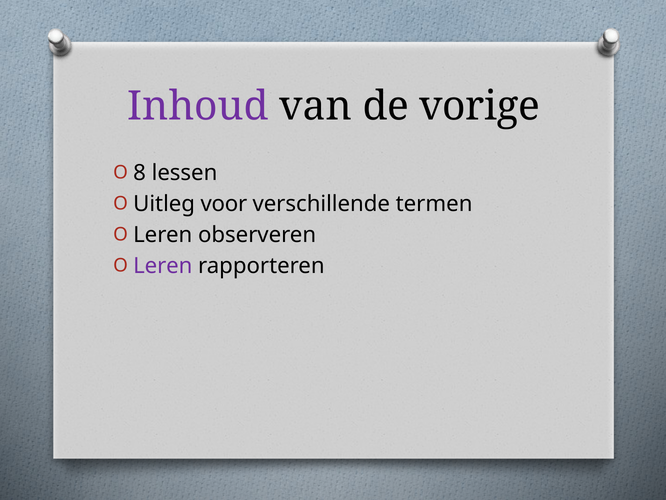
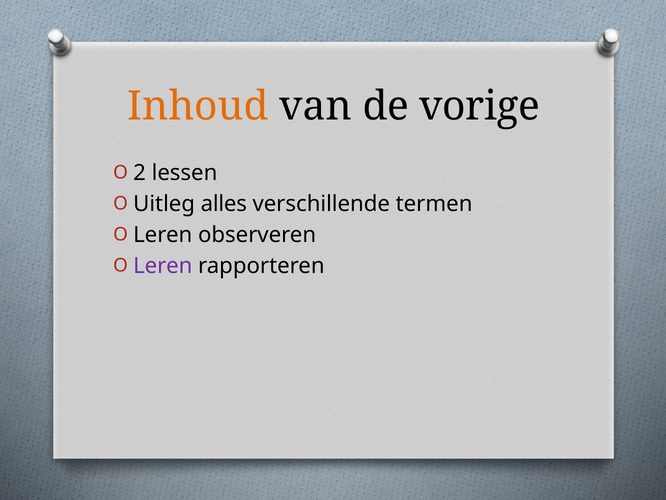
Inhoud colour: purple -> orange
8: 8 -> 2
voor: voor -> alles
